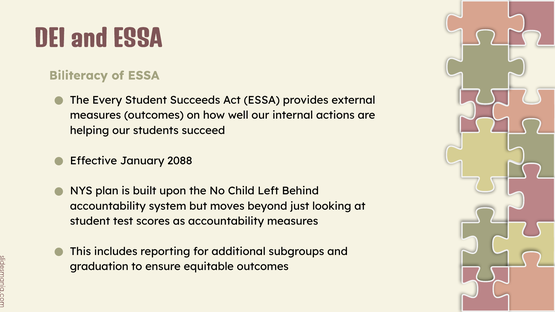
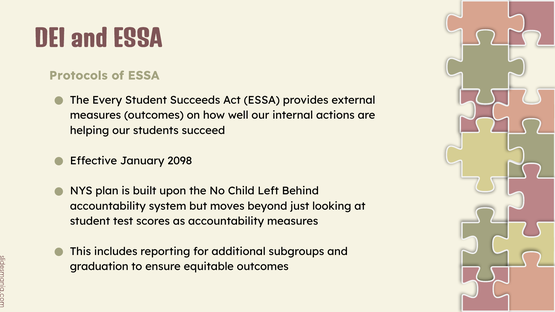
Biliteracy: Biliteracy -> Protocols
2088: 2088 -> 2098
